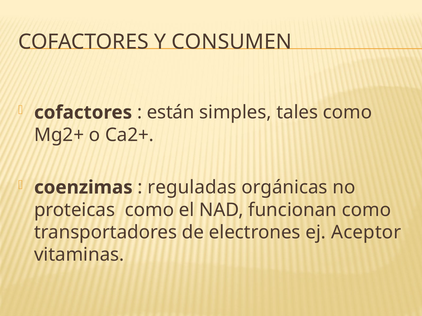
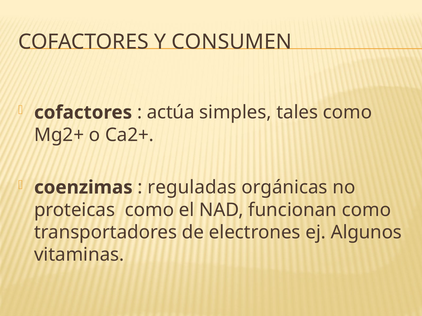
están: están -> actúa
Aceptor: Aceptor -> Algunos
